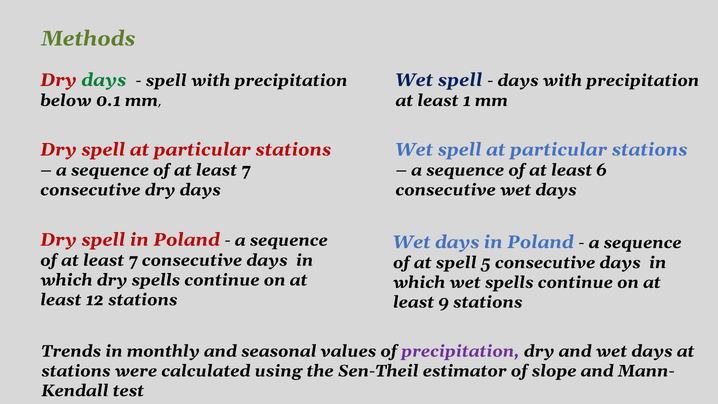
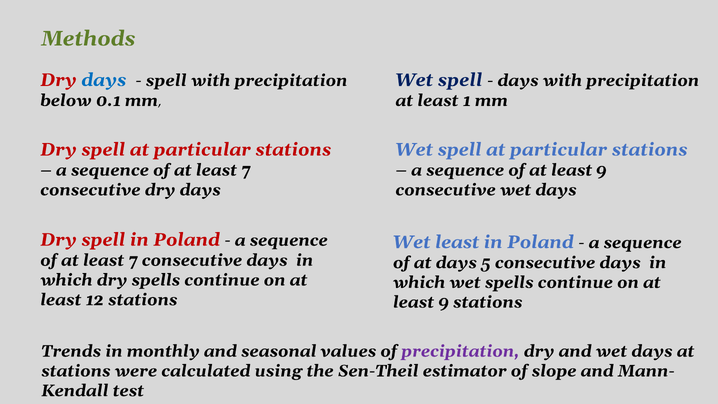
days at (104, 80) colour: green -> blue
of at least 6: 6 -> 9
days at (457, 242): days -> least
at spell: spell -> days
